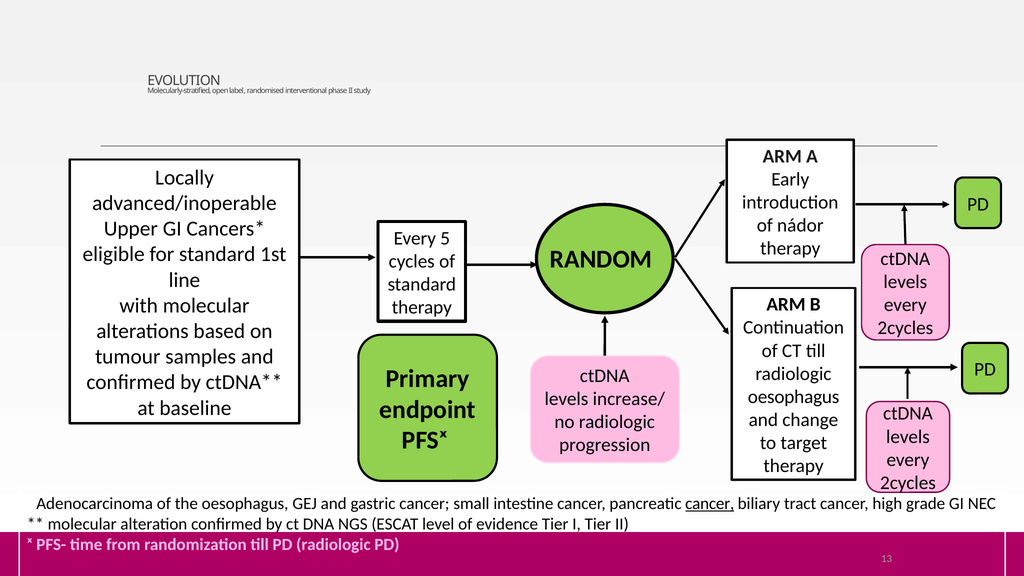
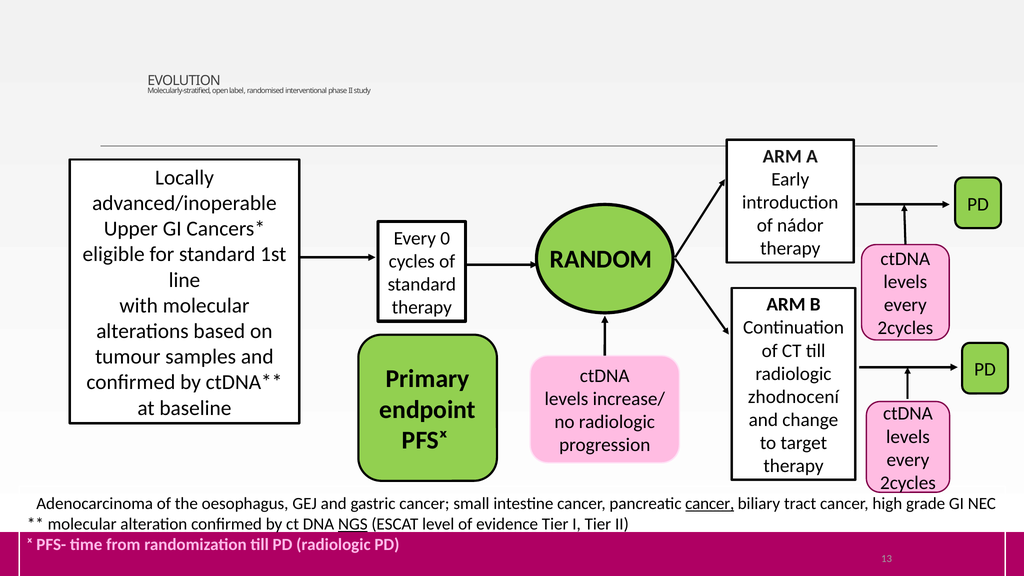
5: 5 -> 0
oesophagus at (794, 397): oesophagus -> zhodnocení
NGS underline: none -> present
